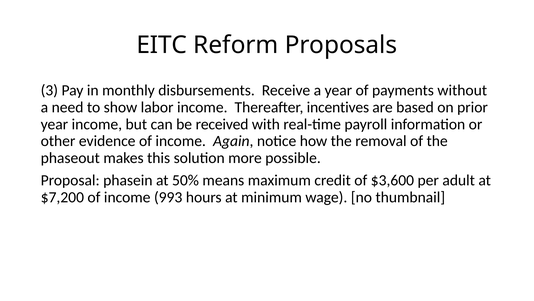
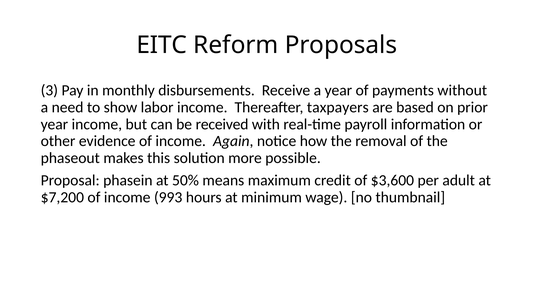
incentives: incentives -> taxpayers
